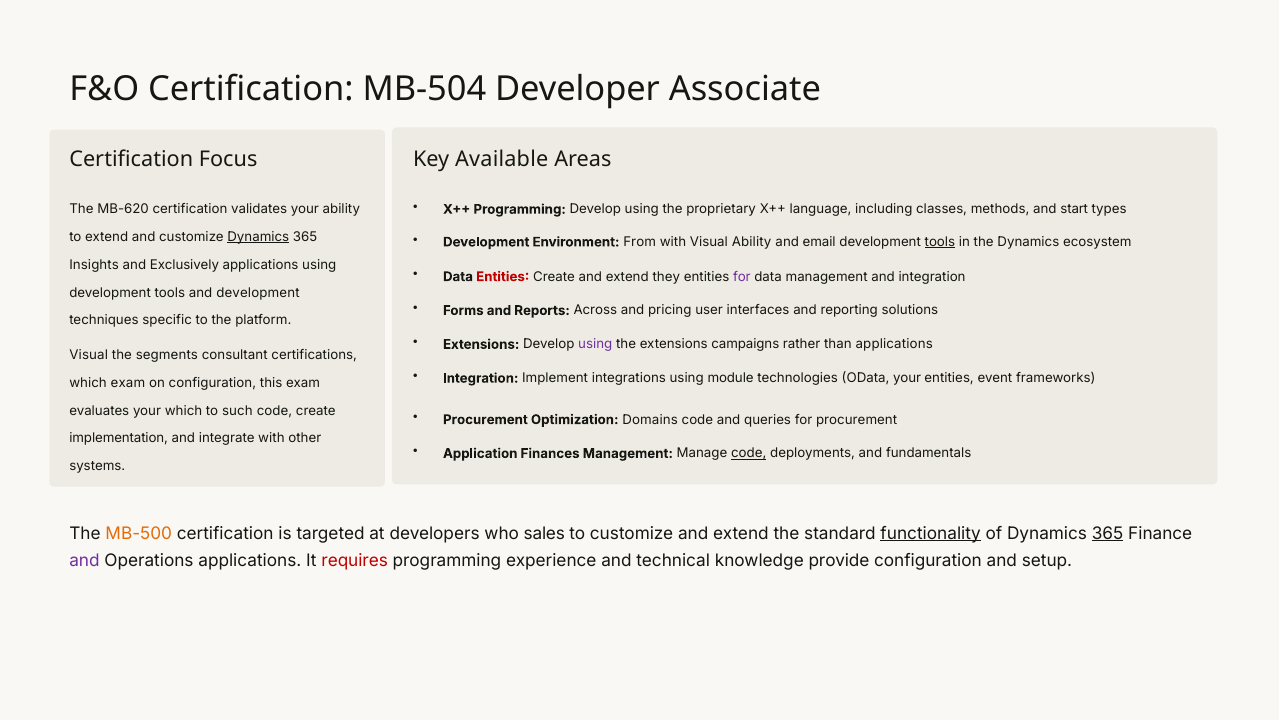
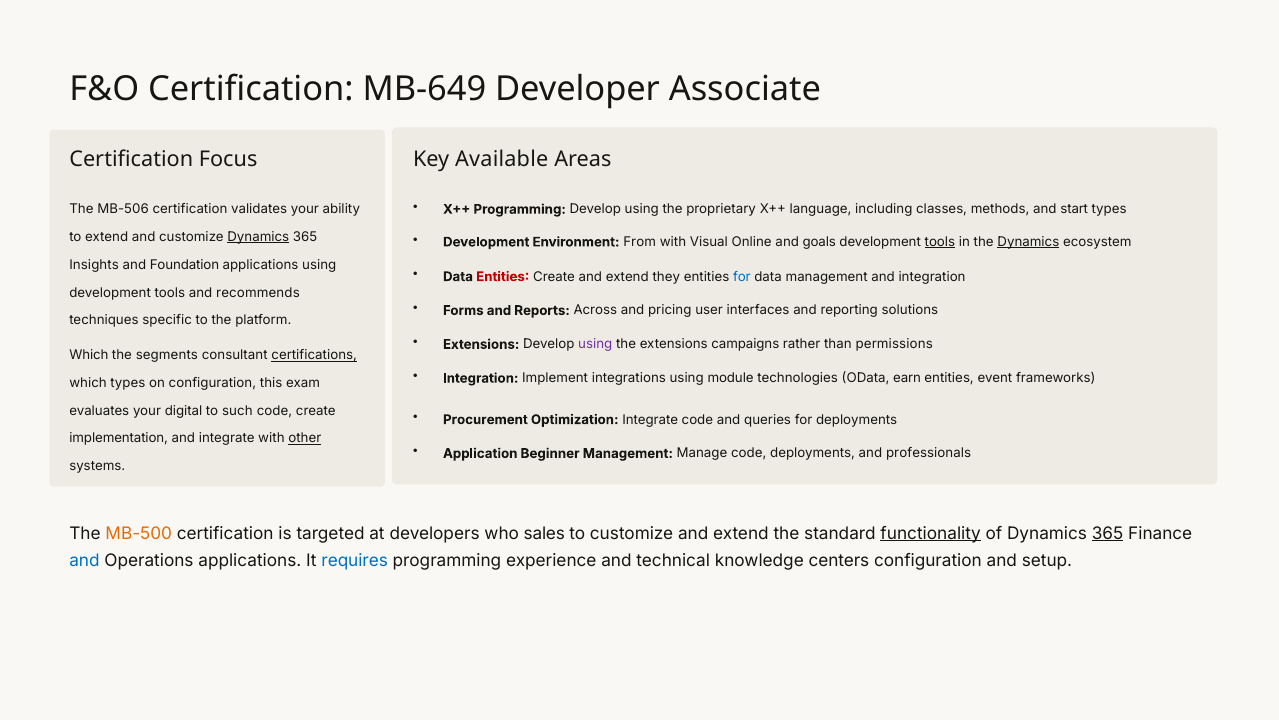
MB-504: MB-504 -> MB-649
MB-620: MB-620 -> MB-506
Visual Ability: Ability -> Online
email: email -> goals
Dynamics at (1028, 242) underline: none -> present
Exclusively: Exclusively -> Foundation
for at (742, 276) colour: purple -> blue
and development: development -> recommends
than applications: applications -> permissions
Visual at (89, 355): Visual -> Which
certifications underline: none -> present
OData your: your -> earn
which exam: exam -> types
your which: which -> digital
Optimization Domains: Domains -> Integrate
for procurement: procurement -> deployments
other underline: none -> present
Finances: Finances -> Beginner
code at (749, 453) underline: present -> none
fundamentals: fundamentals -> professionals
and at (85, 561) colour: purple -> blue
requires colour: red -> blue
provide: provide -> centers
